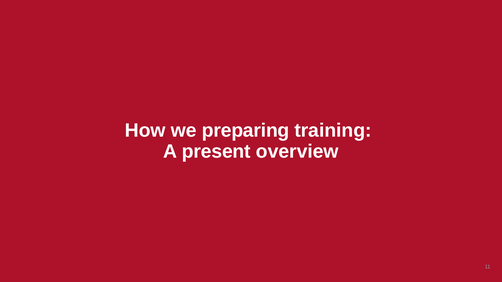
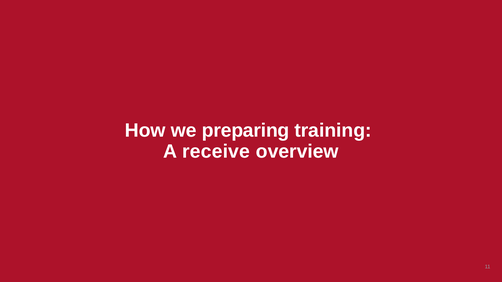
present: present -> receive
